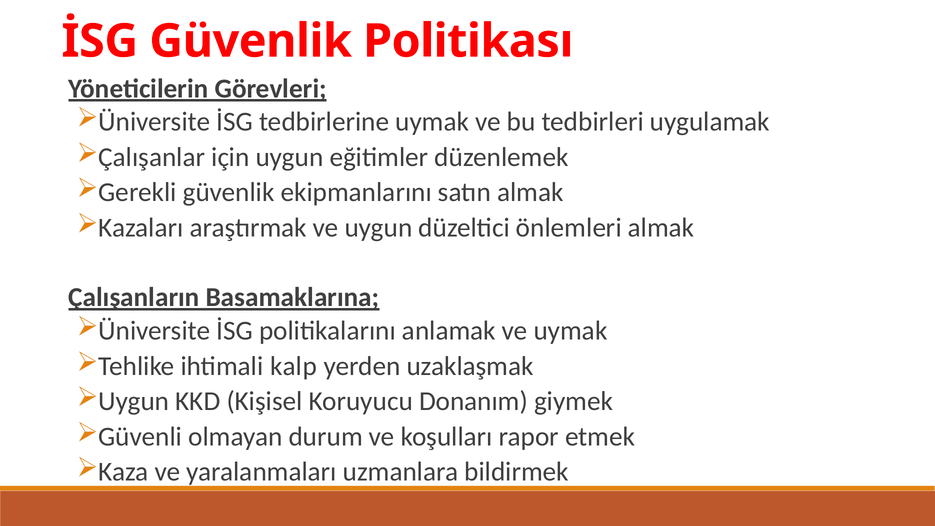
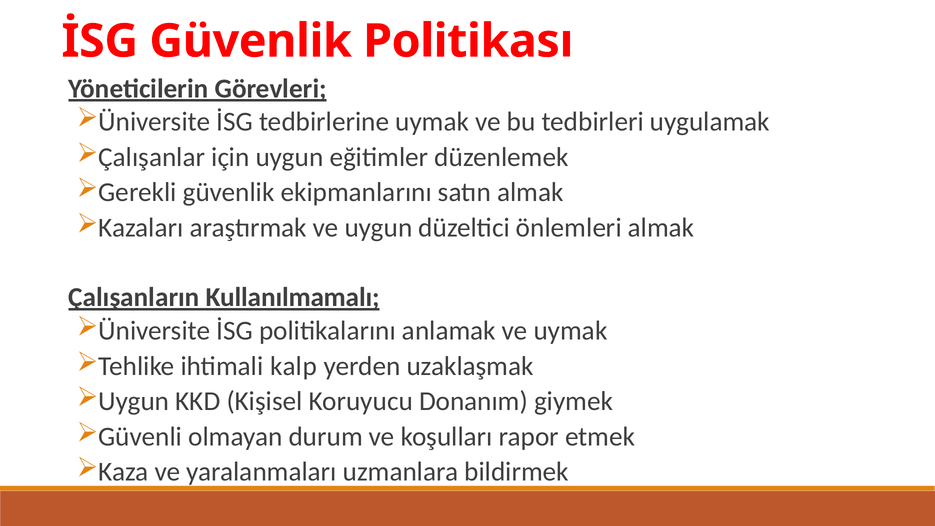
Basamaklarına: Basamaklarına -> Kullanılmamalı
